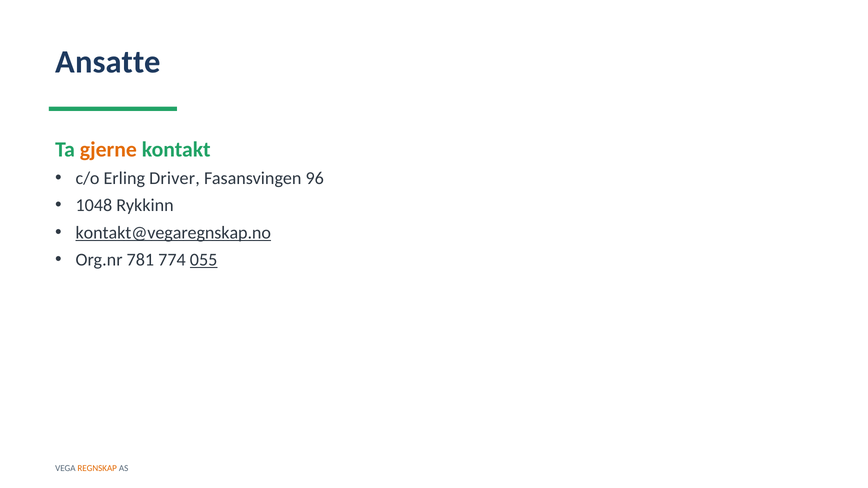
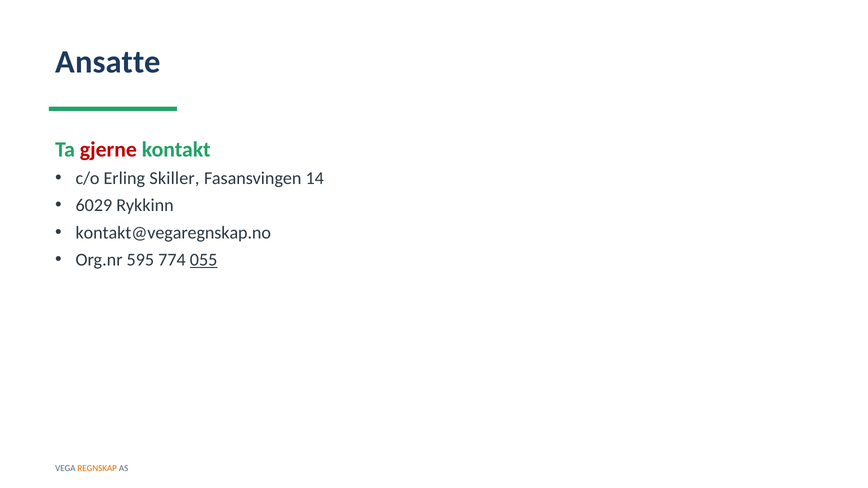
gjerne colour: orange -> red
Driver: Driver -> Skiller
96: 96 -> 14
1048: 1048 -> 6029
kontakt@vegaregnskap.no underline: present -> none
781: 781 -> 595
